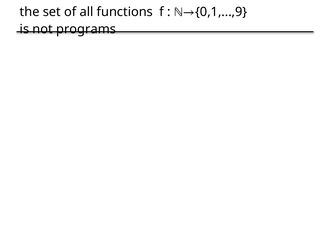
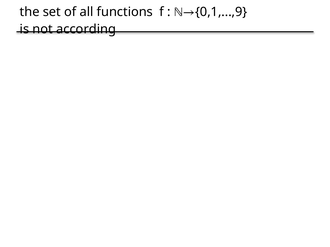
programs: programs -> according
